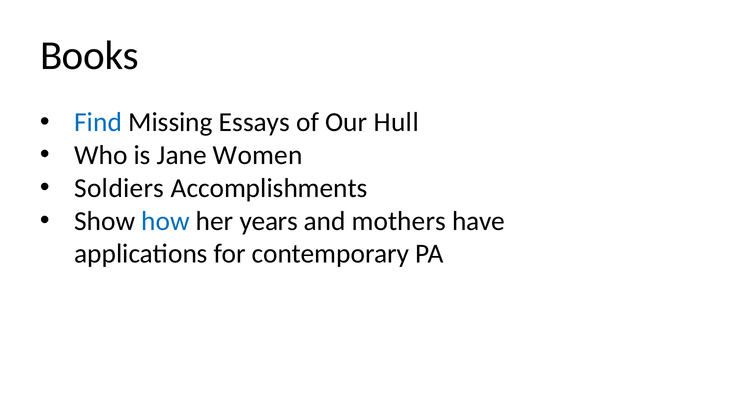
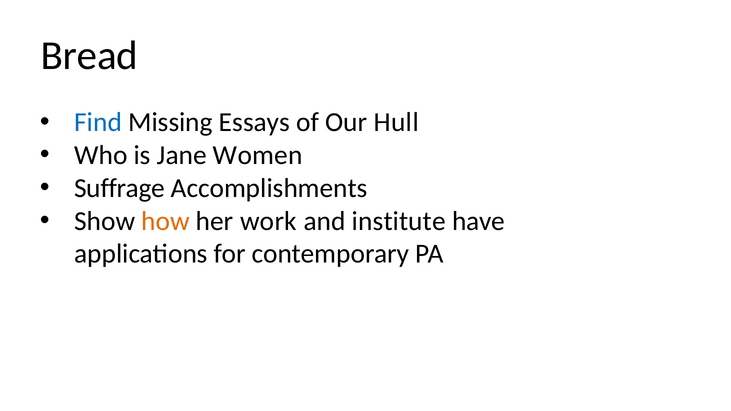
Books: Books -> Bread
Soldiers: Soldiers -> Suffrage
how colour: blue -> orange
years: years -> work
mothers: mothers -> institute
